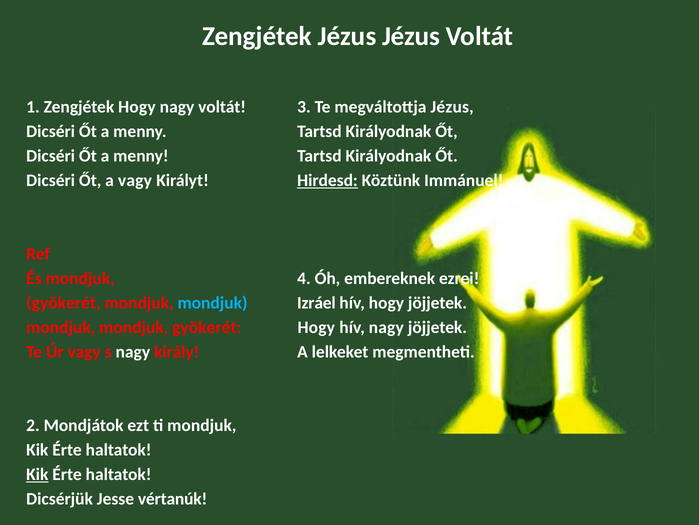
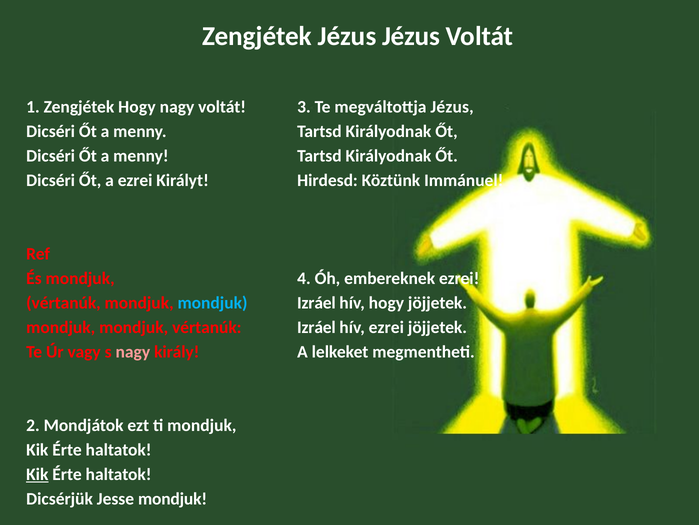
a vagy: vagy -> ezrei
Hirdesd underline: present -> none
gyökerét at (63, 302): gyökerét -> vértanúk
mondjuk mondjuk gyökerét: gyökerét -> vértanúk
Hogy at (316, 327): Hogy -> Izráel
hív nagy: nagy -> ezrei
nagy at (133, 351) colour: white -> pink
Jesse vértanúk: vértanúk -> mondjuk
